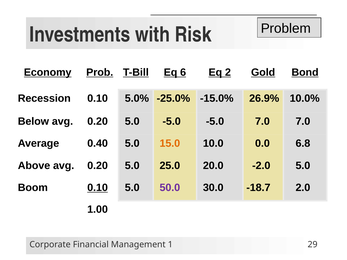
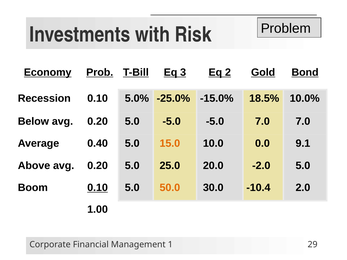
6: 6 -> 3
26.9%: 26.9% -> 18.5%
6.8: 6.8 -> 9.1
50.0 colour: purple -> orange
-18.7: -18.7 -> -10.4
